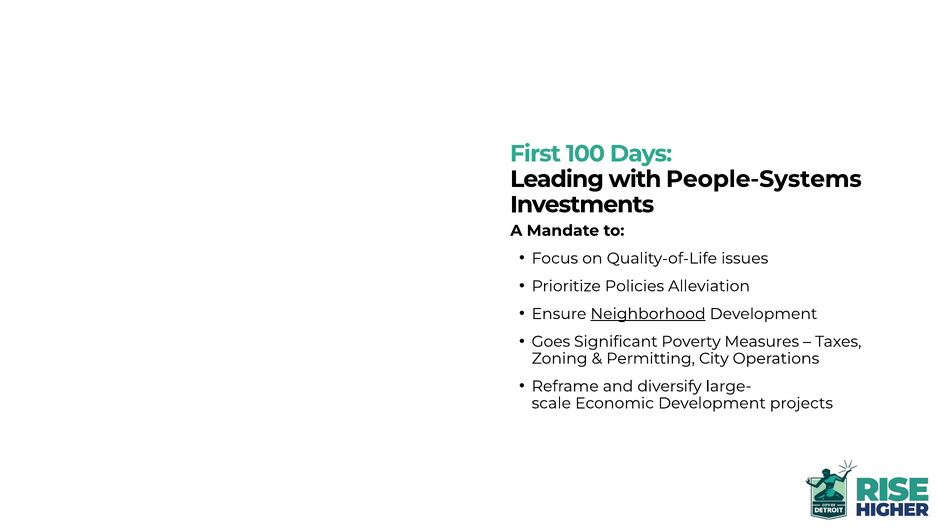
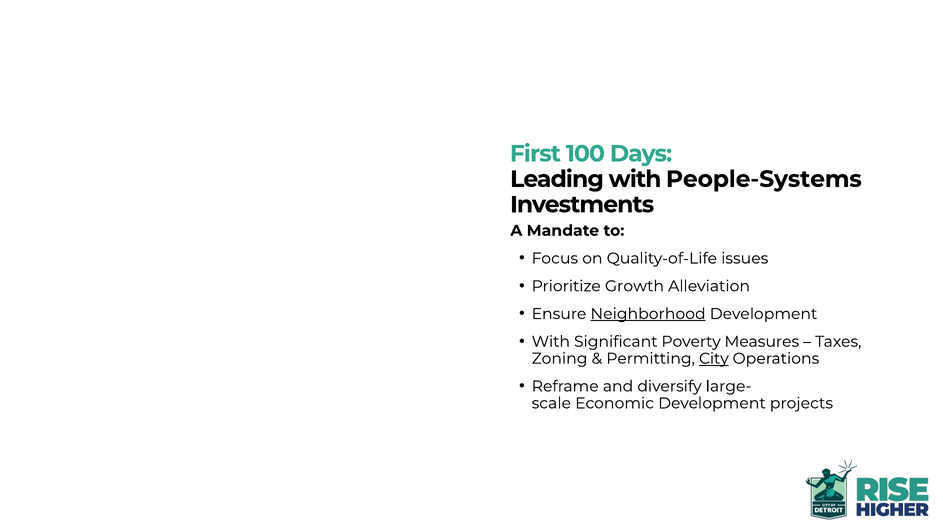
Policies: Policies -> Growth
Goes at (551, 342): Goes -> With
City underline: none -> present
